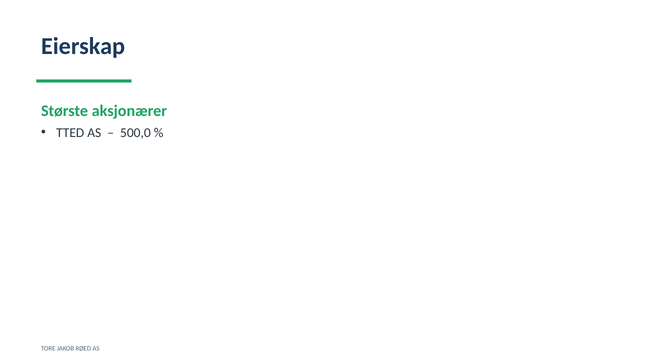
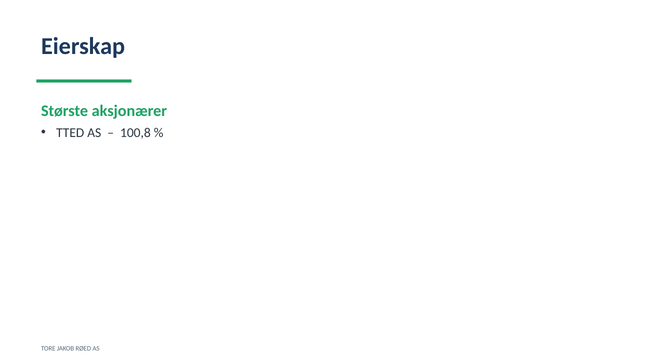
500,0: 500,0 -> 100,8
